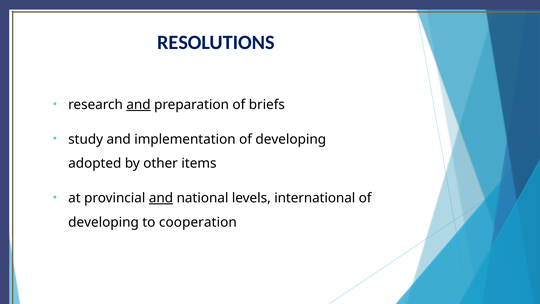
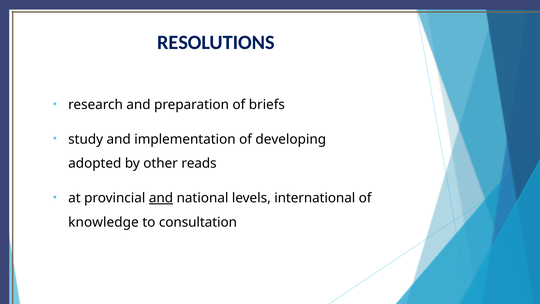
and at (139, 105) underline: present -> none
items: items -> reads
developing at (104, 222): developing -> knowledge
cooperation: cooperation -> consultation
